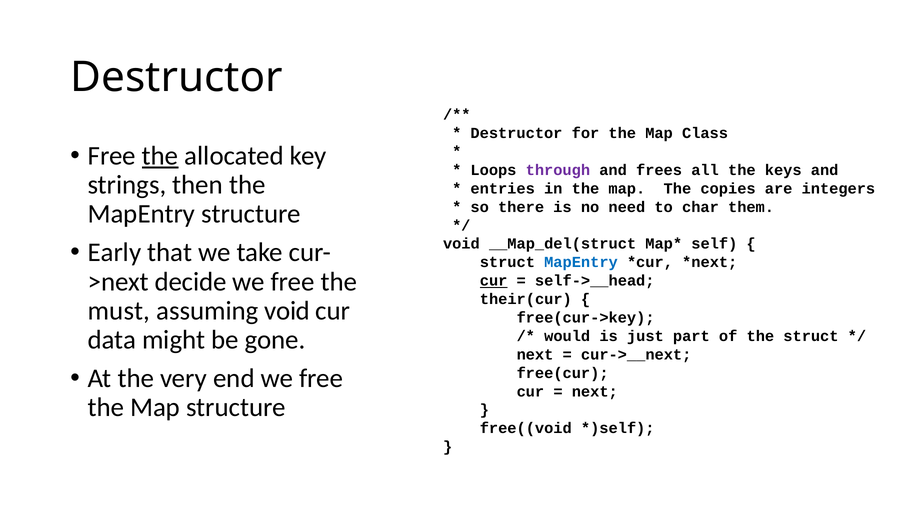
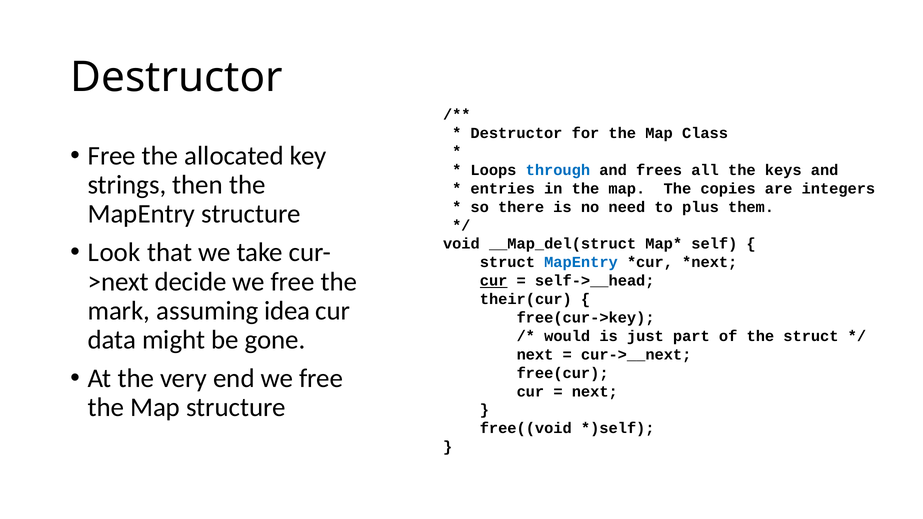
the at (160, 156) underline: present -> none
through colour: purple -> blue
char: char -> plus
Early: Early -> Look
must: must -> mark
assuming void: void -> idea
